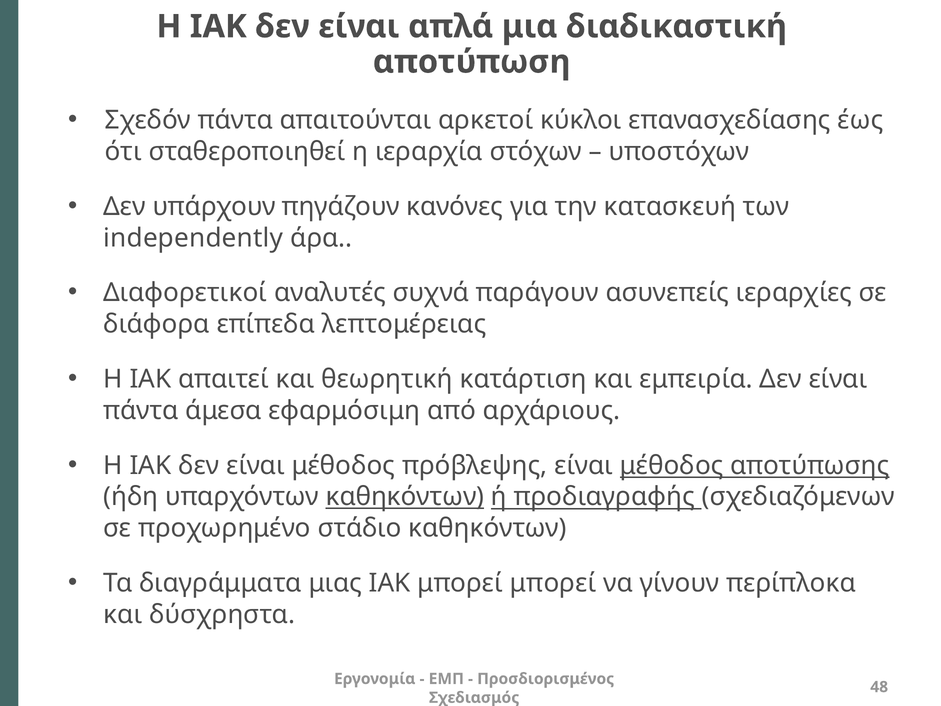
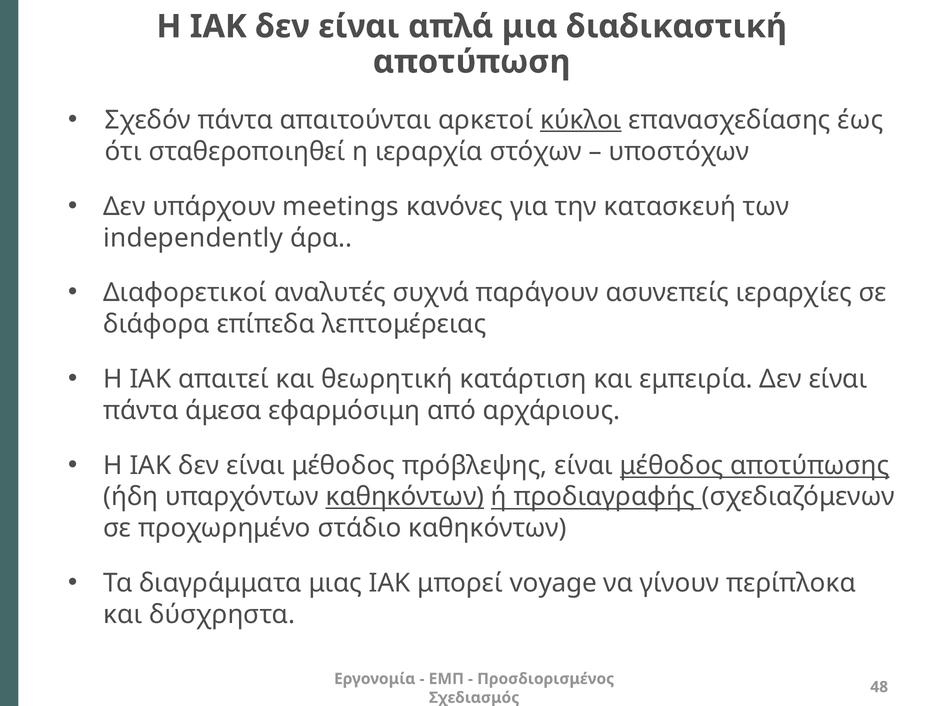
κύκλοι underline: none -> present
πηγάζουν: πηγάζουν -> meetings
μπορεί μπορεί: μπορεί -> voyage
